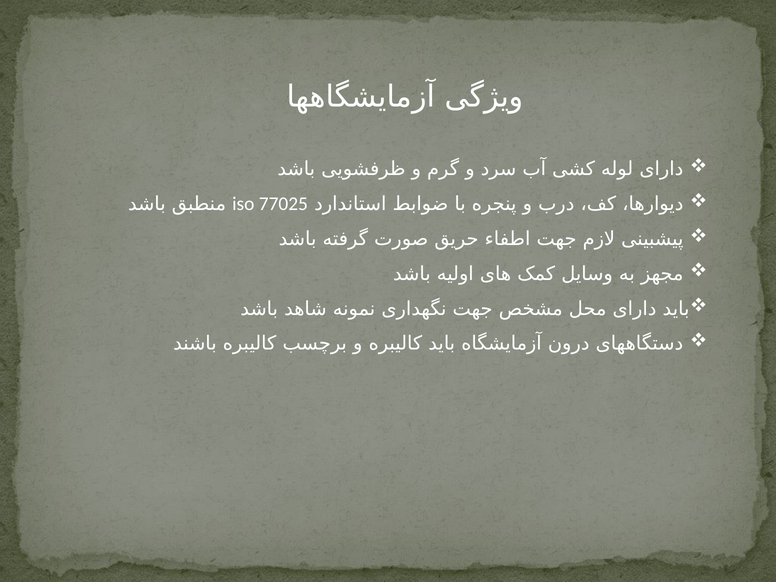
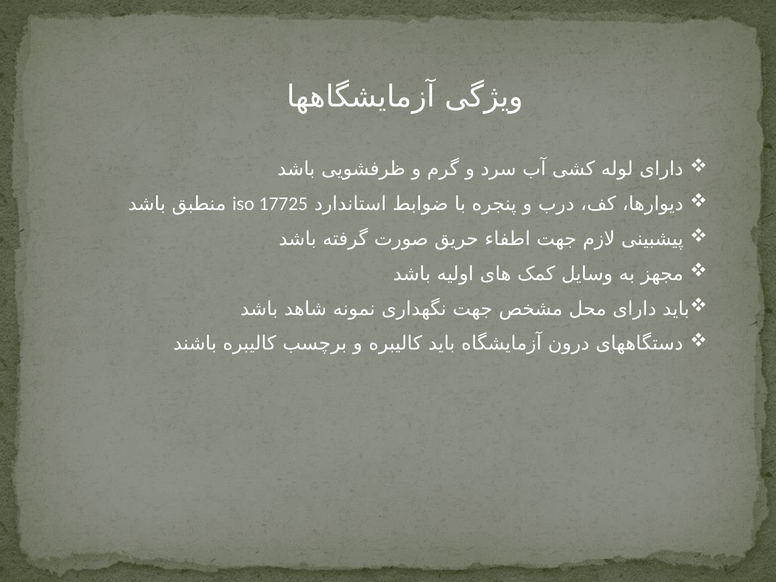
77025: 77025 -> 17725
